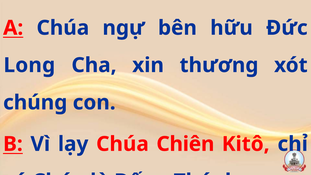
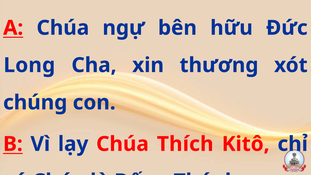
Chiên: Chiên -> Thích
